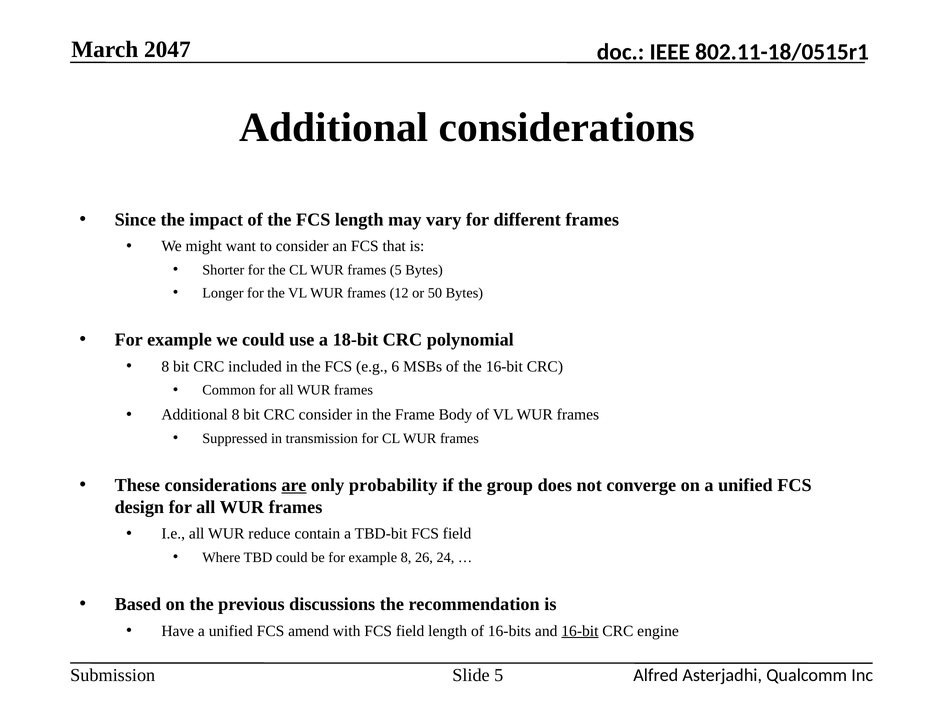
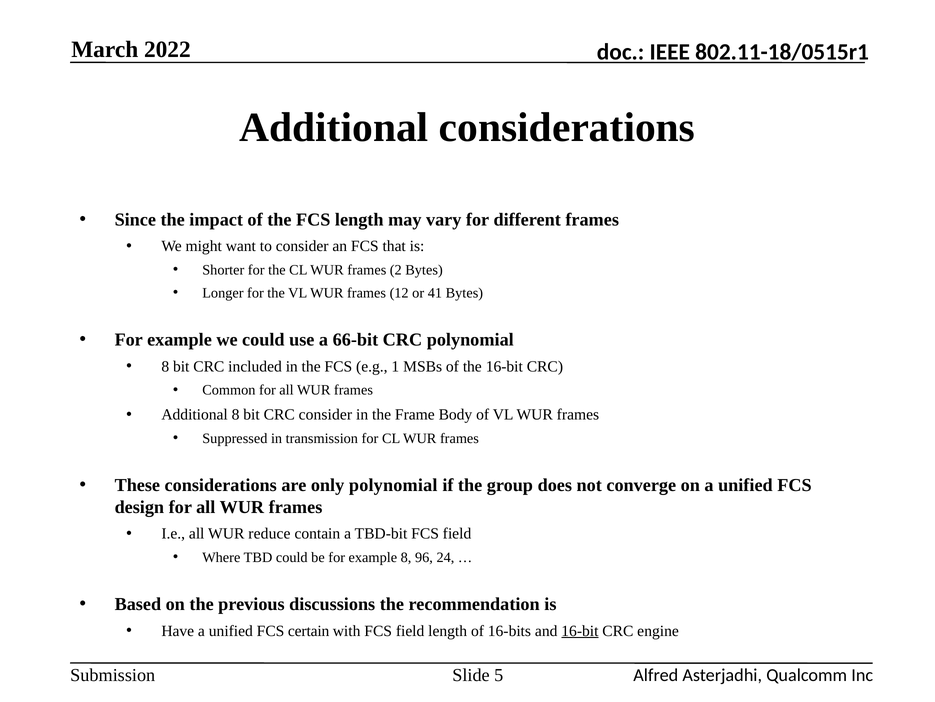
2047: 2047 -> 2022
frames 5: 5 -> 2
50: 50 -> 41
18-bit: 18-bit -> 66-bit
6: 6 -> 1
are underline: present -> none
only probability: probability -> polynomial
26: 26 -> 96
amend: amend -> certain
